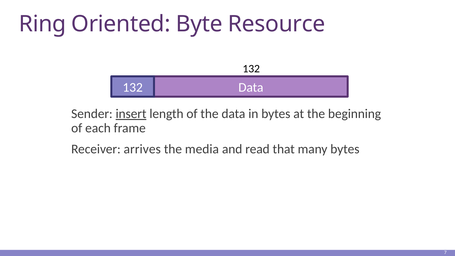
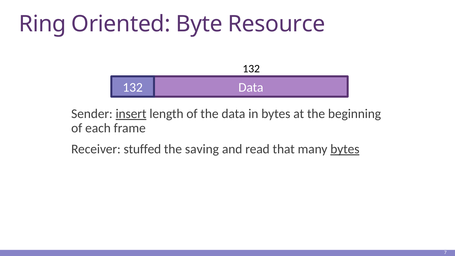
arrives: arrives -> stuffed
media: media -> saving
bytes at (345, 149) underline: none -> present
